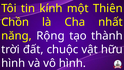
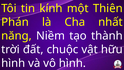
Chồn: Chồn -> Phán
Rộng: Rộng -> Niềm
